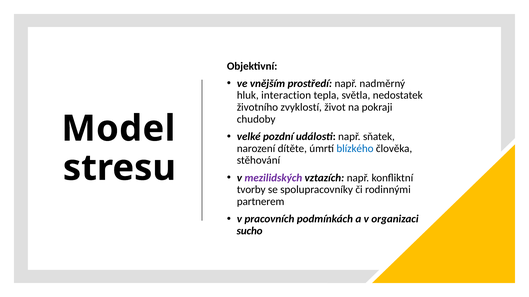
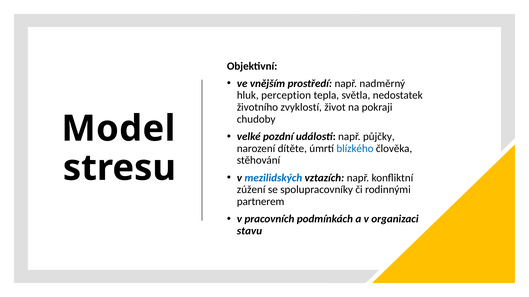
interaction: interaction -> perception
sňatek: sňatek -> půjčky
mezilidských colour: purple -> blue
tvorby: tvorby -> zúžení
sucho: sucho -> stavu
